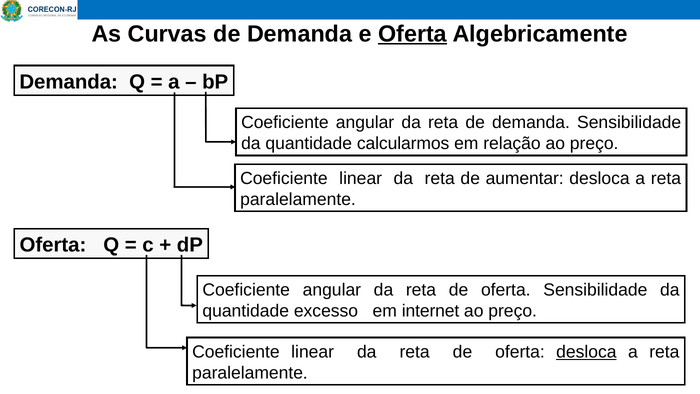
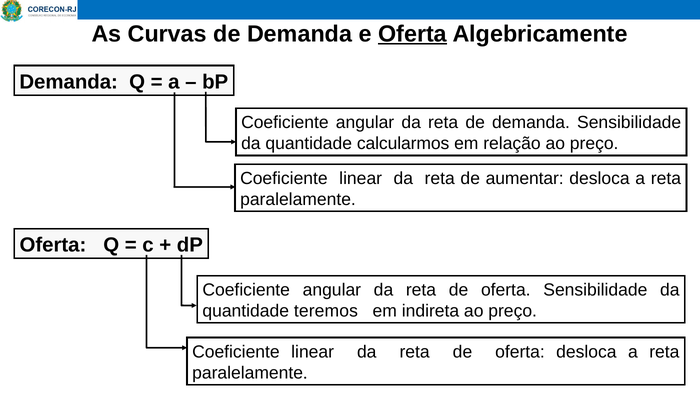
excesso: excesso -> teremos
internet: internet -> indireta
desloca at (586, 352) underline: present -> none
